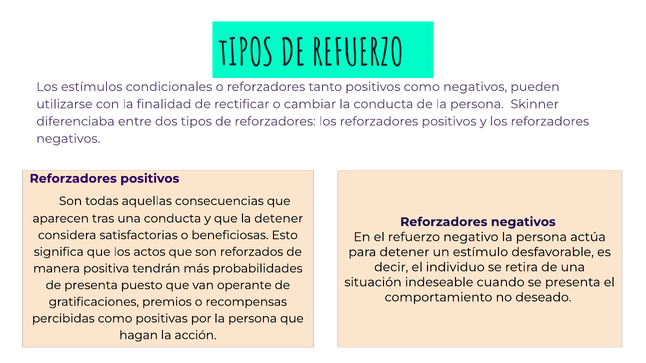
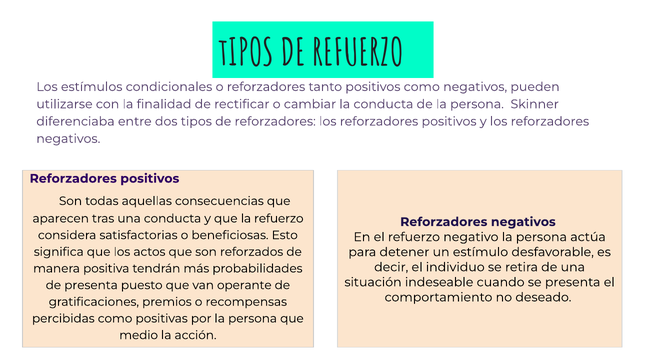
la detener: detener -> refuerzo
hagan: hagan -> medio
